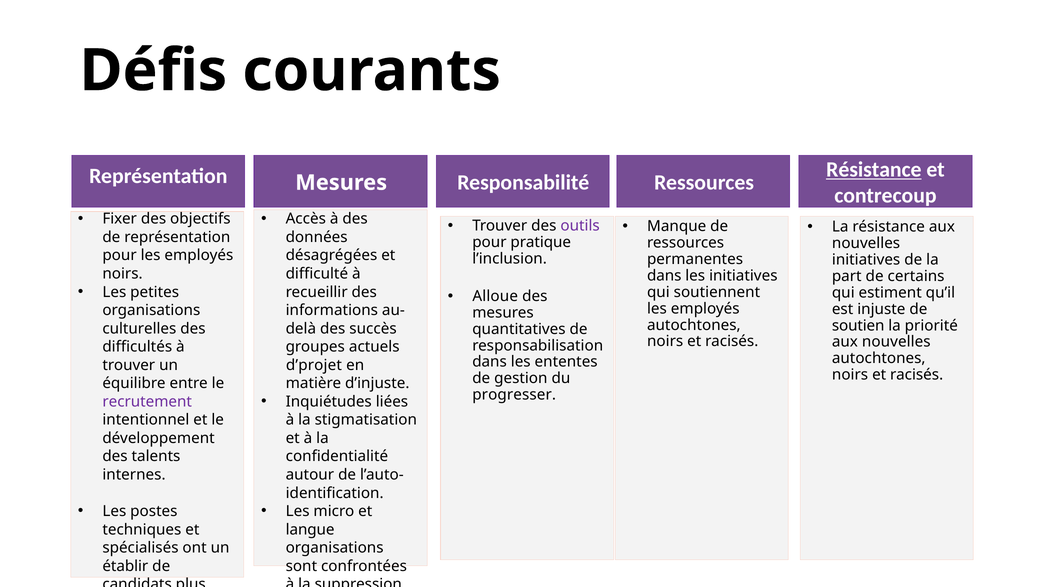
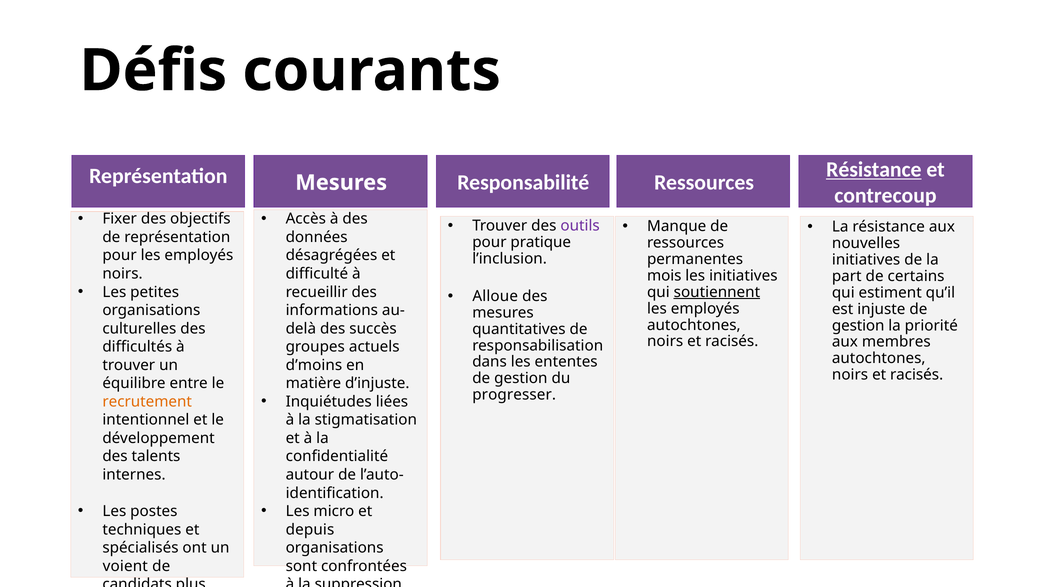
dans at (664, 276): dans -> mois
soutiennent underline: none -> present
soutien at (858, 326): soutien -> gestion
nouvelles at (896, 342): nouvelles -> membres
d’projet: d’projet -> d’moins
recrutement colour: purple -> orange
langue: langue -> depuis
établir: établir -> voient
